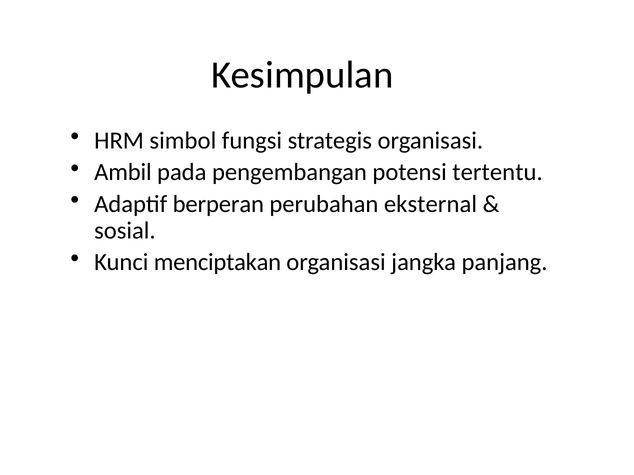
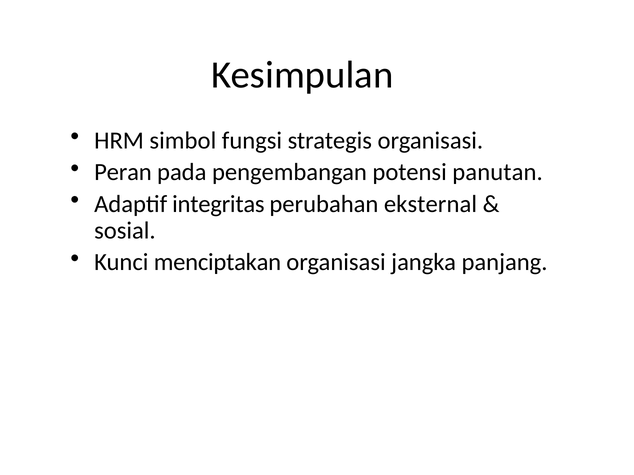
Ambil: Ambil -> Peran
tertentu: tertentu -> panutan
berperan: berperan -> integritas
